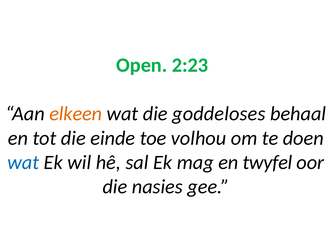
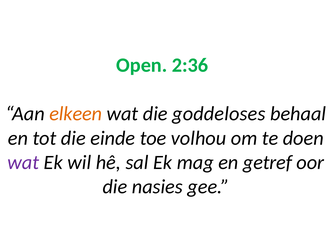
2:23: 2:23 -> 2:36
wat at (23, 162) colour: blue -> purple
twyfel: twyfel -> getref
